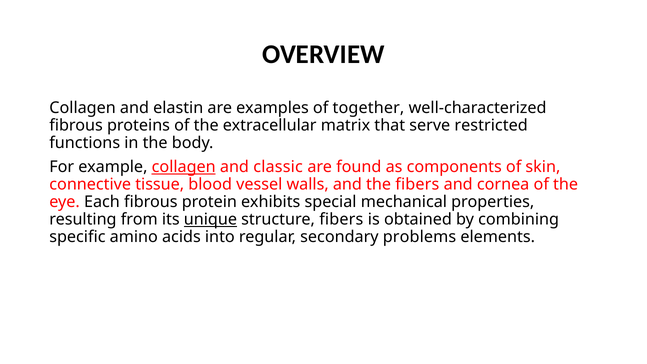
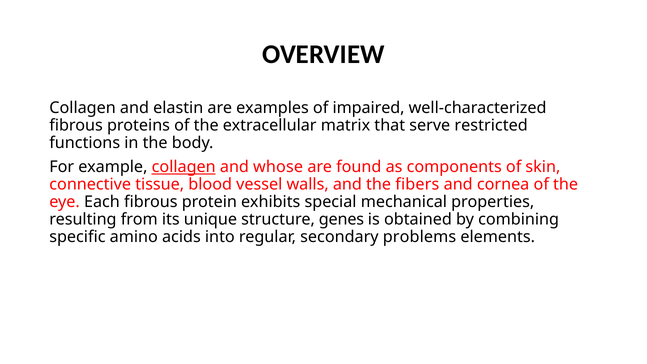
together: together -> impaired
classic: classic -> whose
unique underline: present -> none
structure fibers: fibers -> genes
